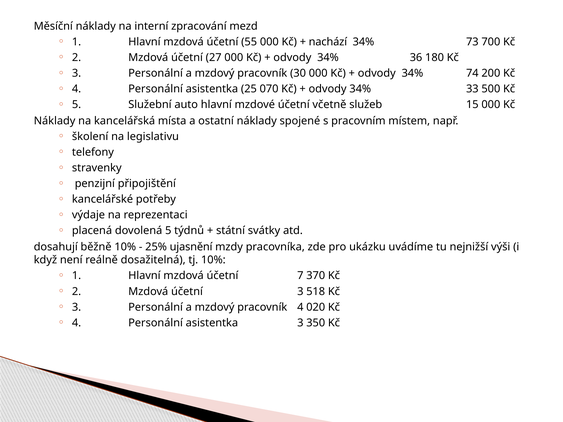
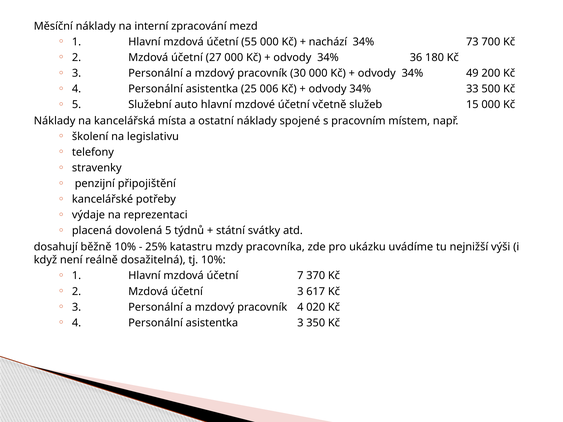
74: 74 -> 49
070: 070 -> 006
ujasnění: ujasnění -> katastru
518: 518 -> 617
